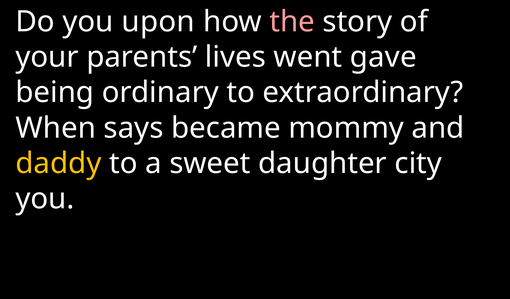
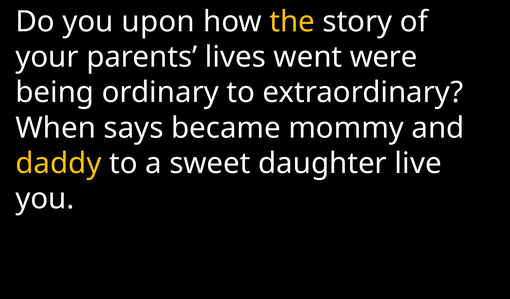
the colour: pink -> yellow
gave: gave -> were
city: city -> live
